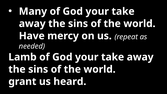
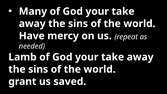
heard: heard -> saved
